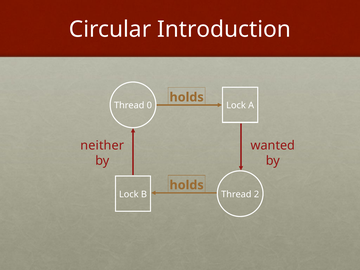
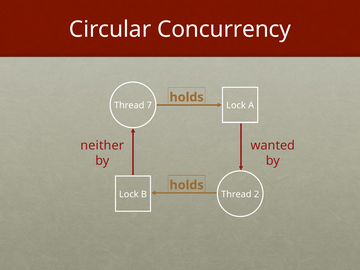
Introduction: Introduction -> Concurrency
0: 0 -> 7
